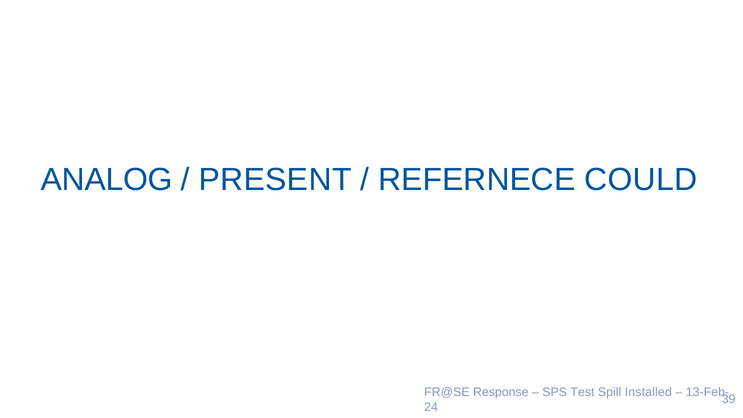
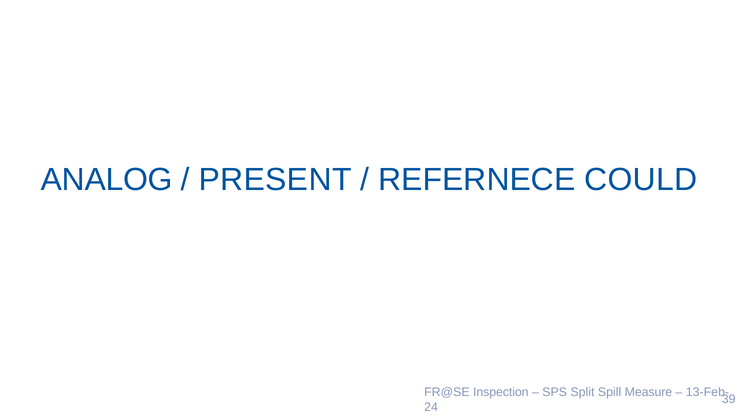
Response: Response -> Inspection
Test: Test -> Split
Installed: Installed -> Measure
